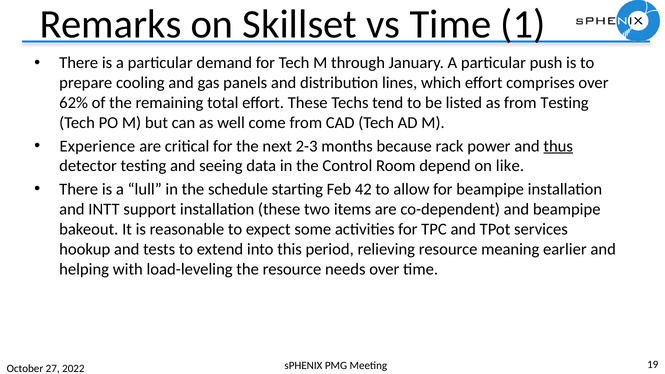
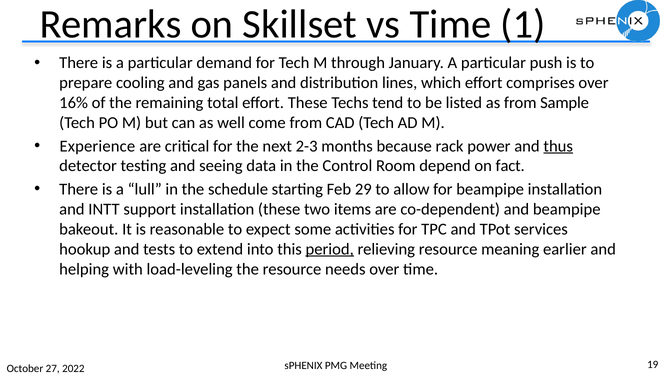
62%: 62% -> 16%
from Testing: Testing -> Sample
like: like -> fact
42: 42 -> 29
period underline: none -> present
